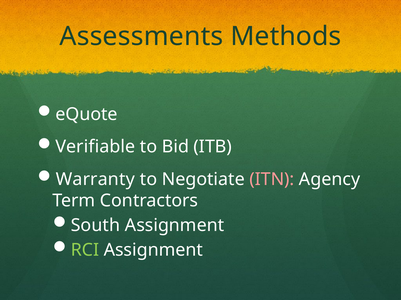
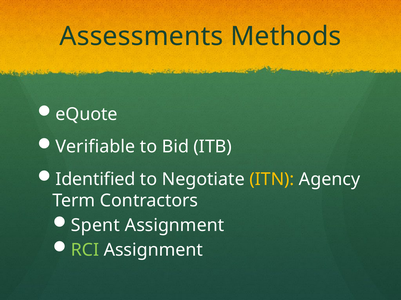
Warranty: Warranty -> Identified
ITN colour: pink -> yellow
South: South -> Spent
